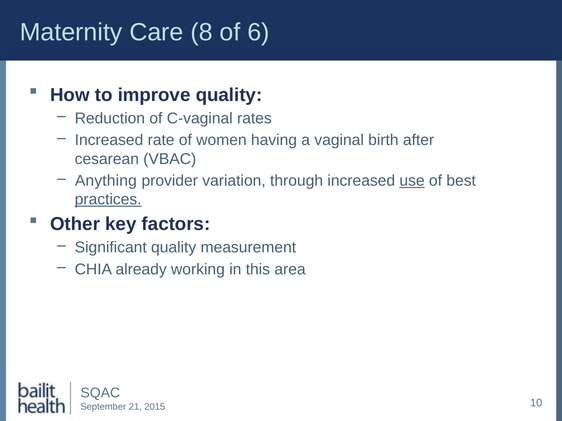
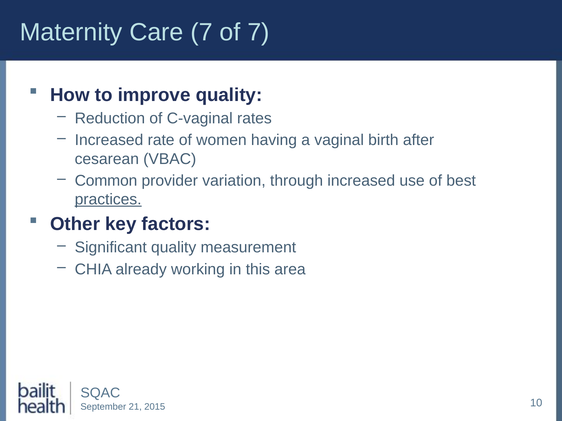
Care 8: 8 -> 7
of 6: 6 -> 7
Anything: Anything -> Common
use underline: present -> none
